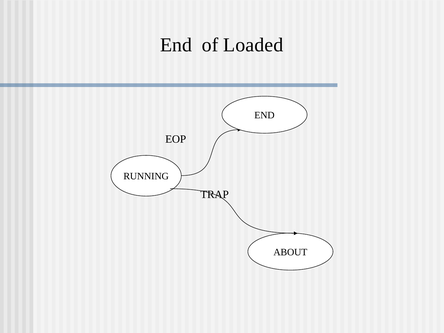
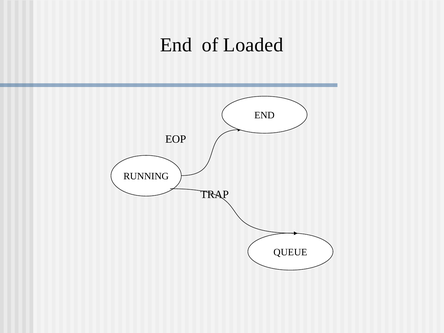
ABOUT: ABOUT -> QUEUE
